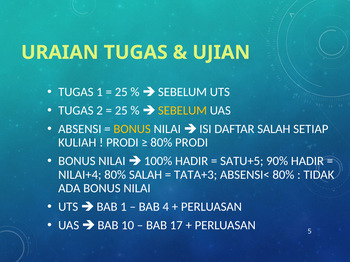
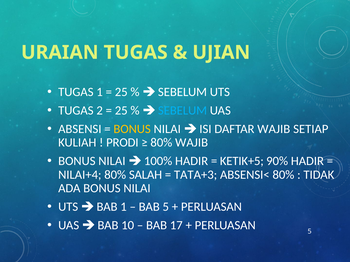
SEBELUM at (182, 111) colour: yellow -> light blue
DAFTAR SALAH: SALAH -> WAJIB
80% PRODI: PRODI -> WAJIB
SATU+5: SATU+5 -> KETIK+5
BAB 4: 4 -> 5
